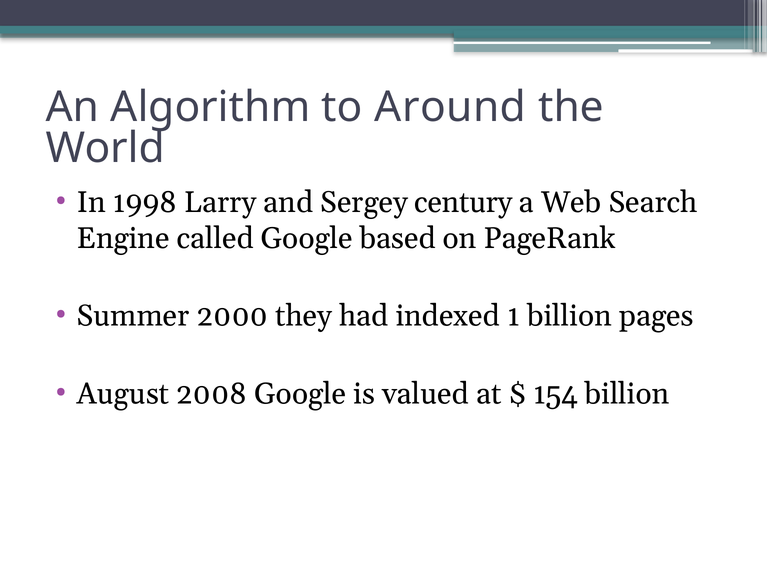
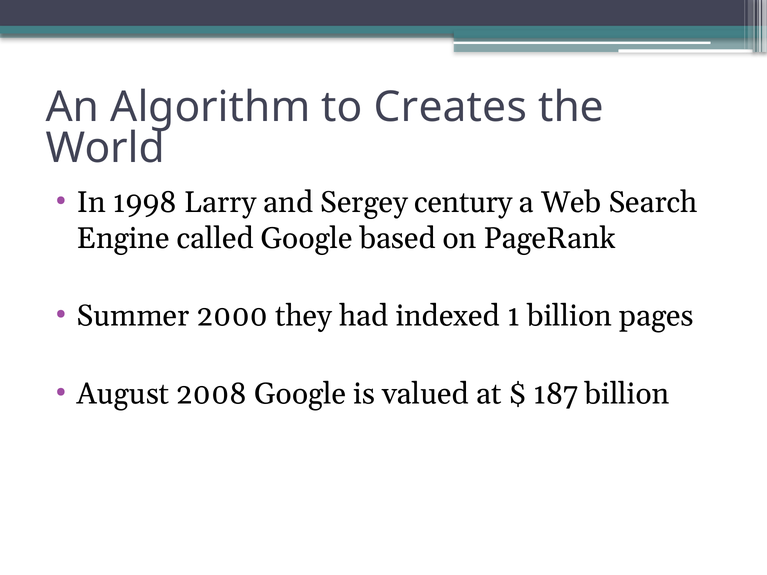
Around: Around -> Creates
154: 154 -> 187
